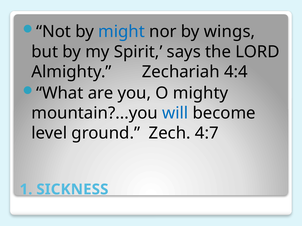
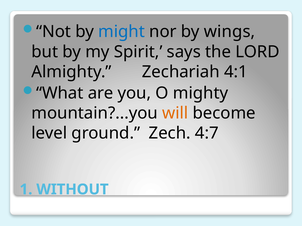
4:4: 4:4 -> 4:1
will colour: blue -> orange
SICKNESS: SICKNESS -> WITHOUT
